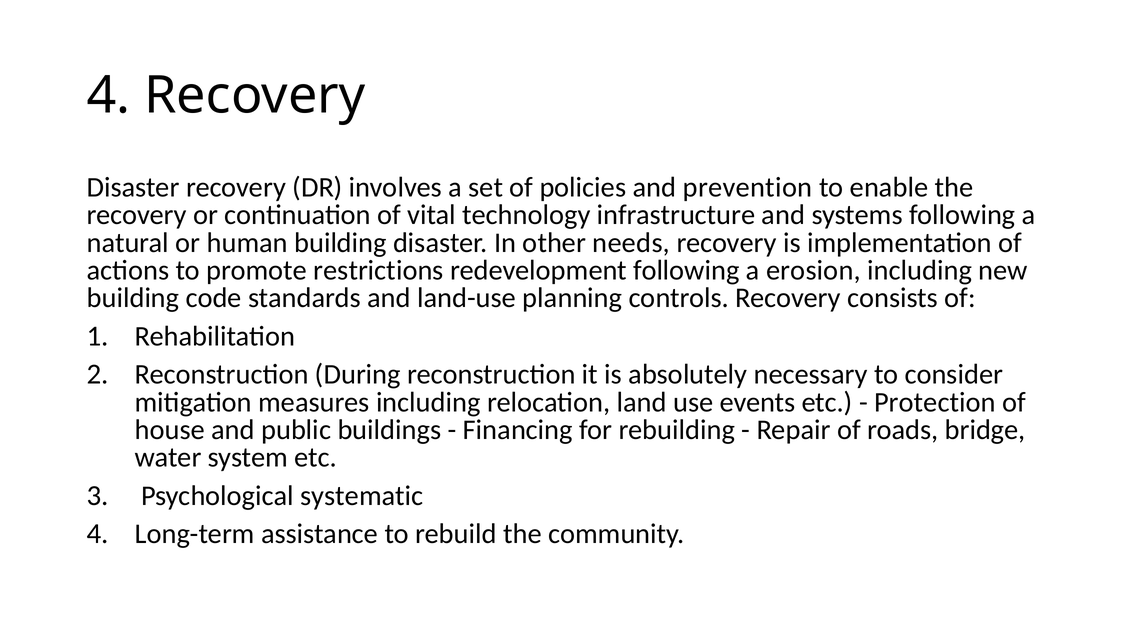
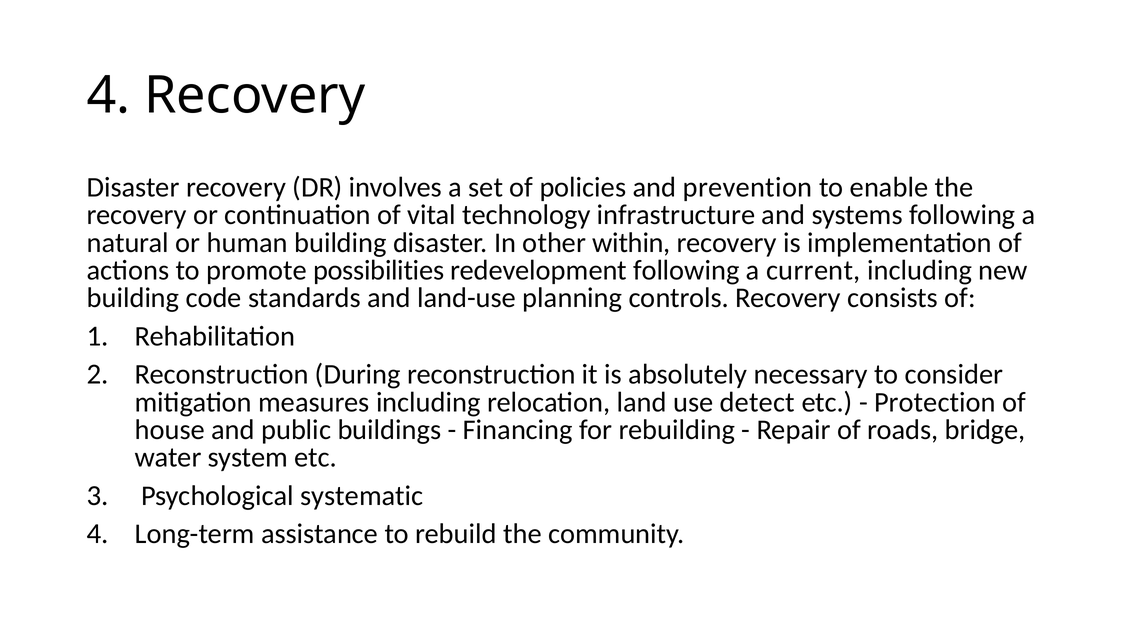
needs: needs -> within
restrictions: restrictions -> possibilities
erosion: erosion -> current
events: events -> detect
